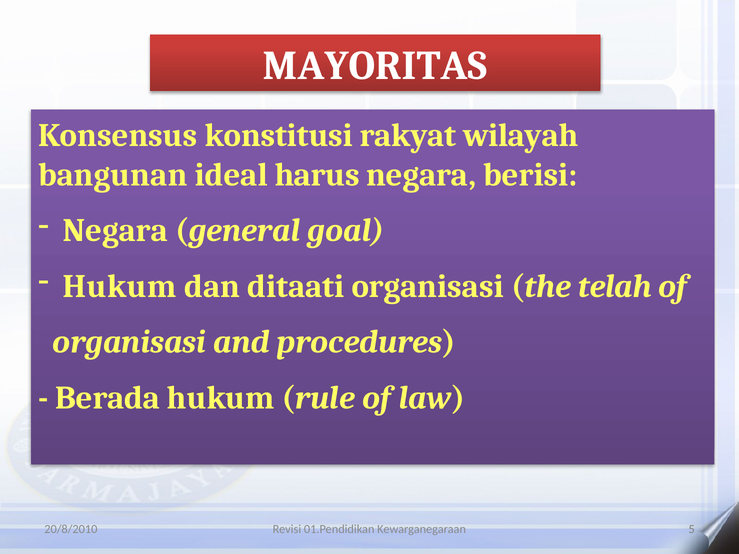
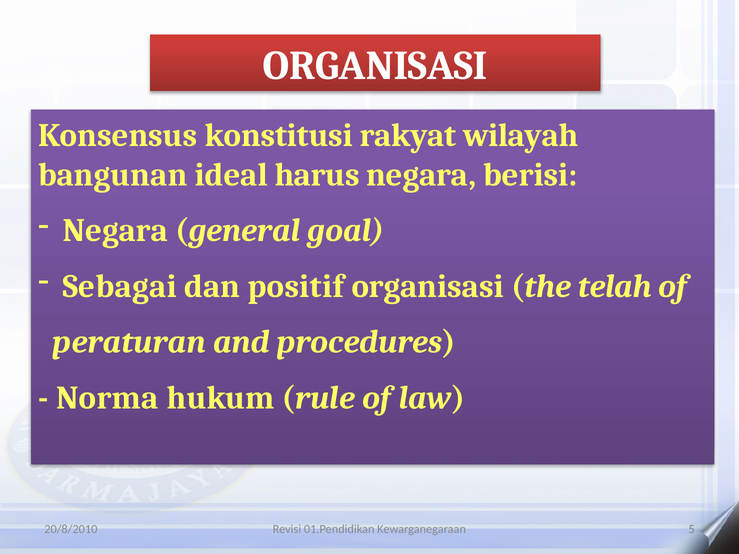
MAYORITAS at (375, 66): MAYORITAS -> ORGANISASI
Hukum at (120, 286): Hukum -> Sebagai
ditaati: ditaati -> positif
organisasi at (129, 342): organisasi -> peraturan
Berada: Berada -> Norma
